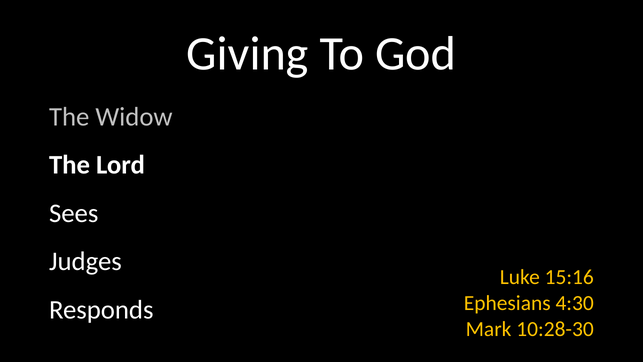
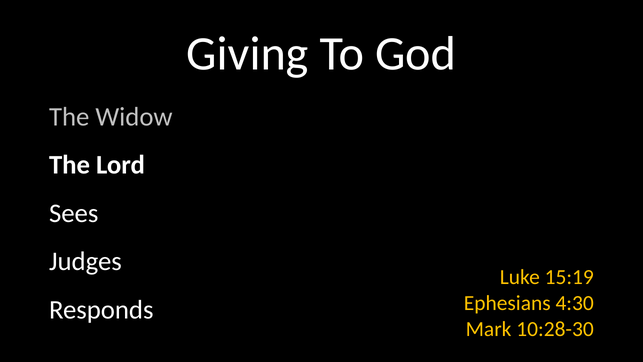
15:16: 15:16 -> 15:19
